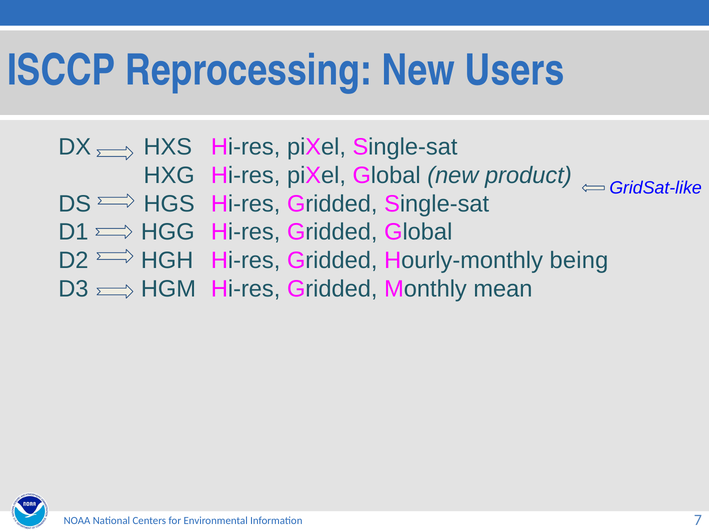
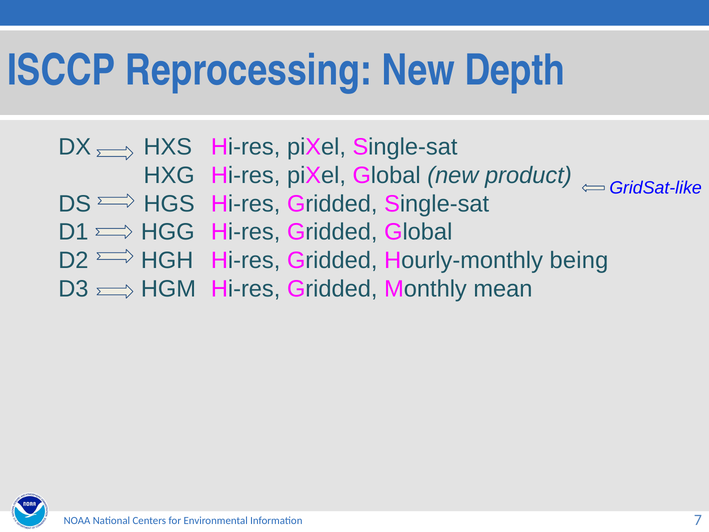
Users: Users -> Depth
